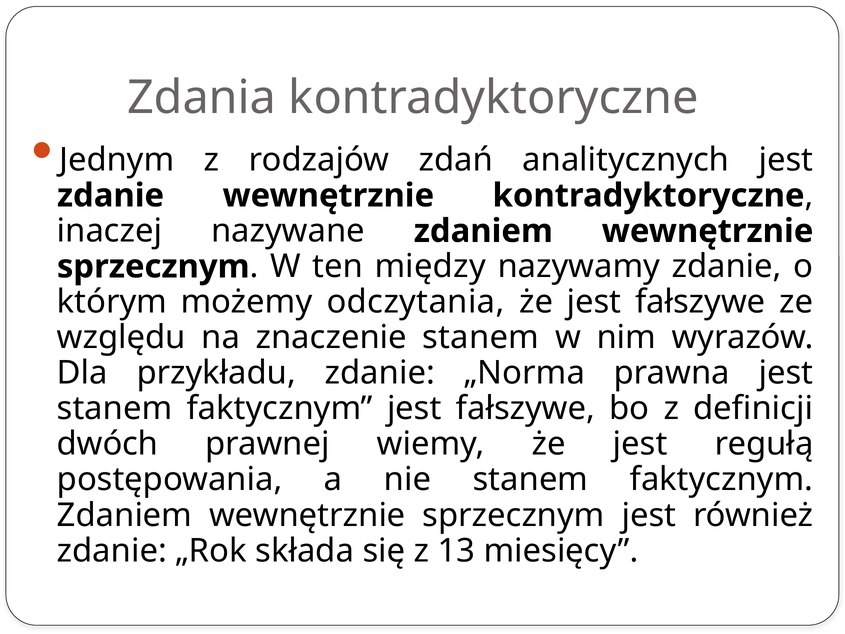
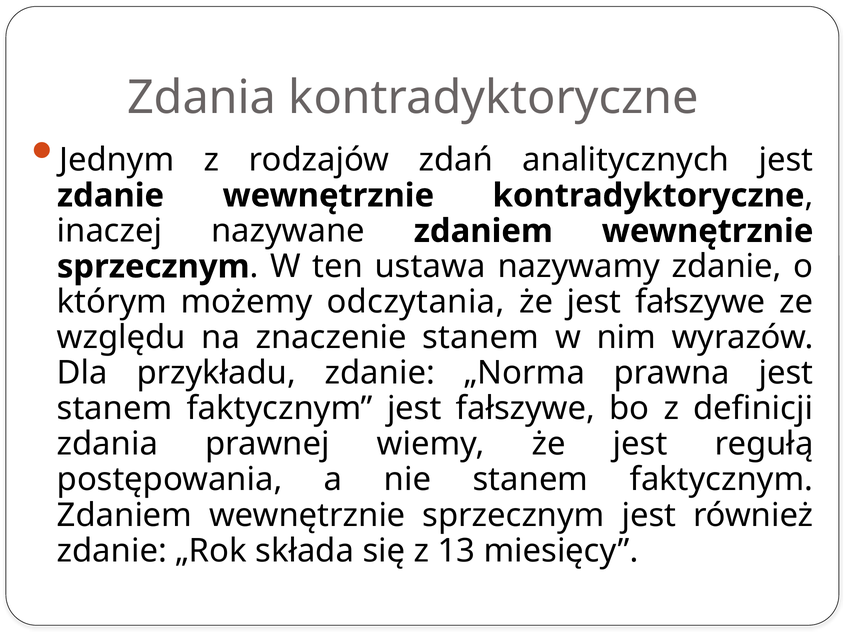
między: między -> ustawa
dwóch at (108, 444): dwóch -> zdania
